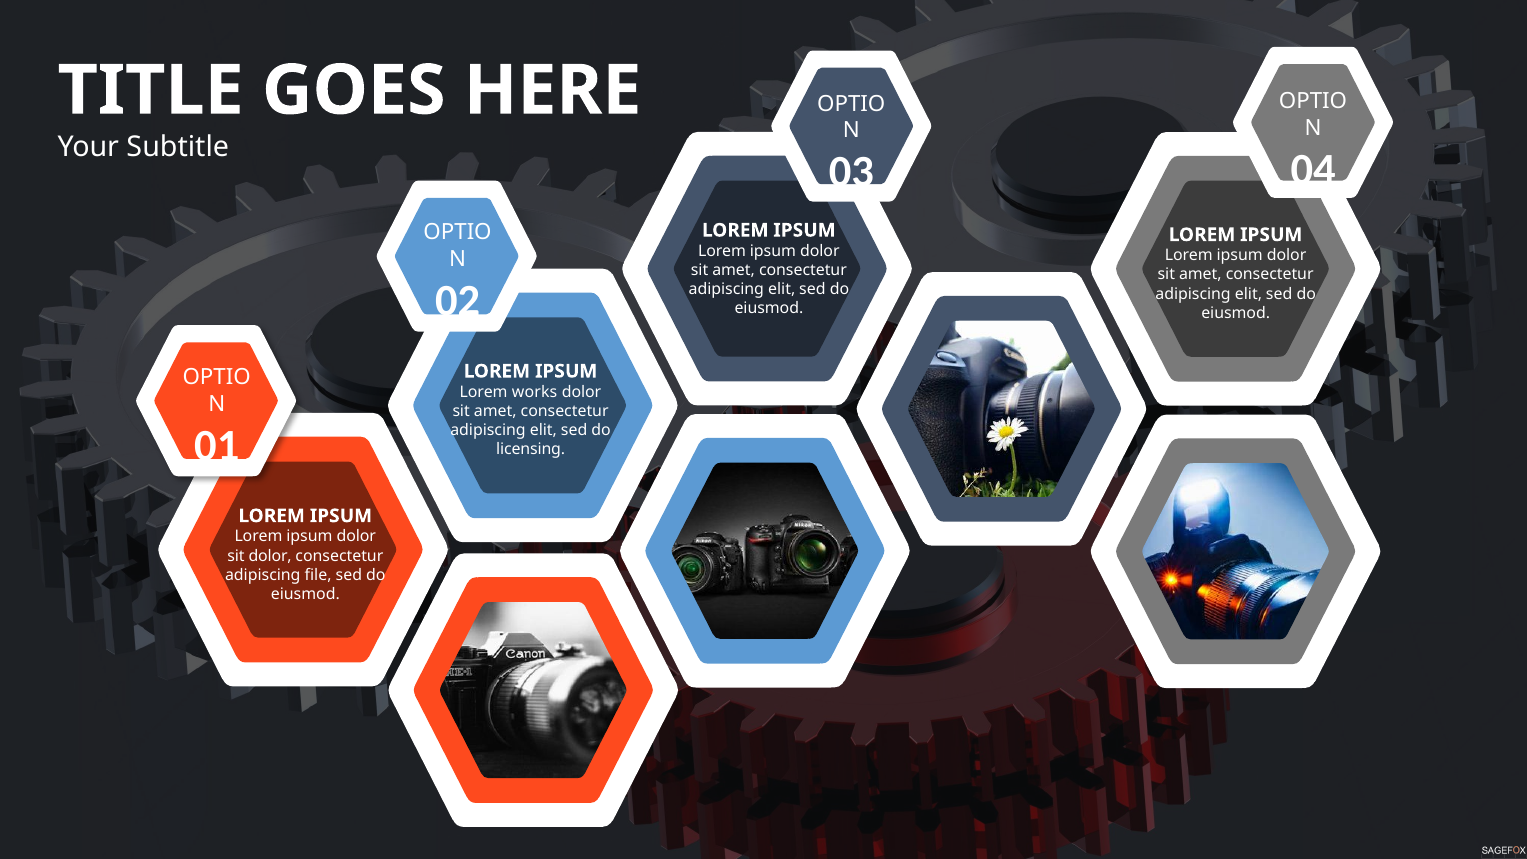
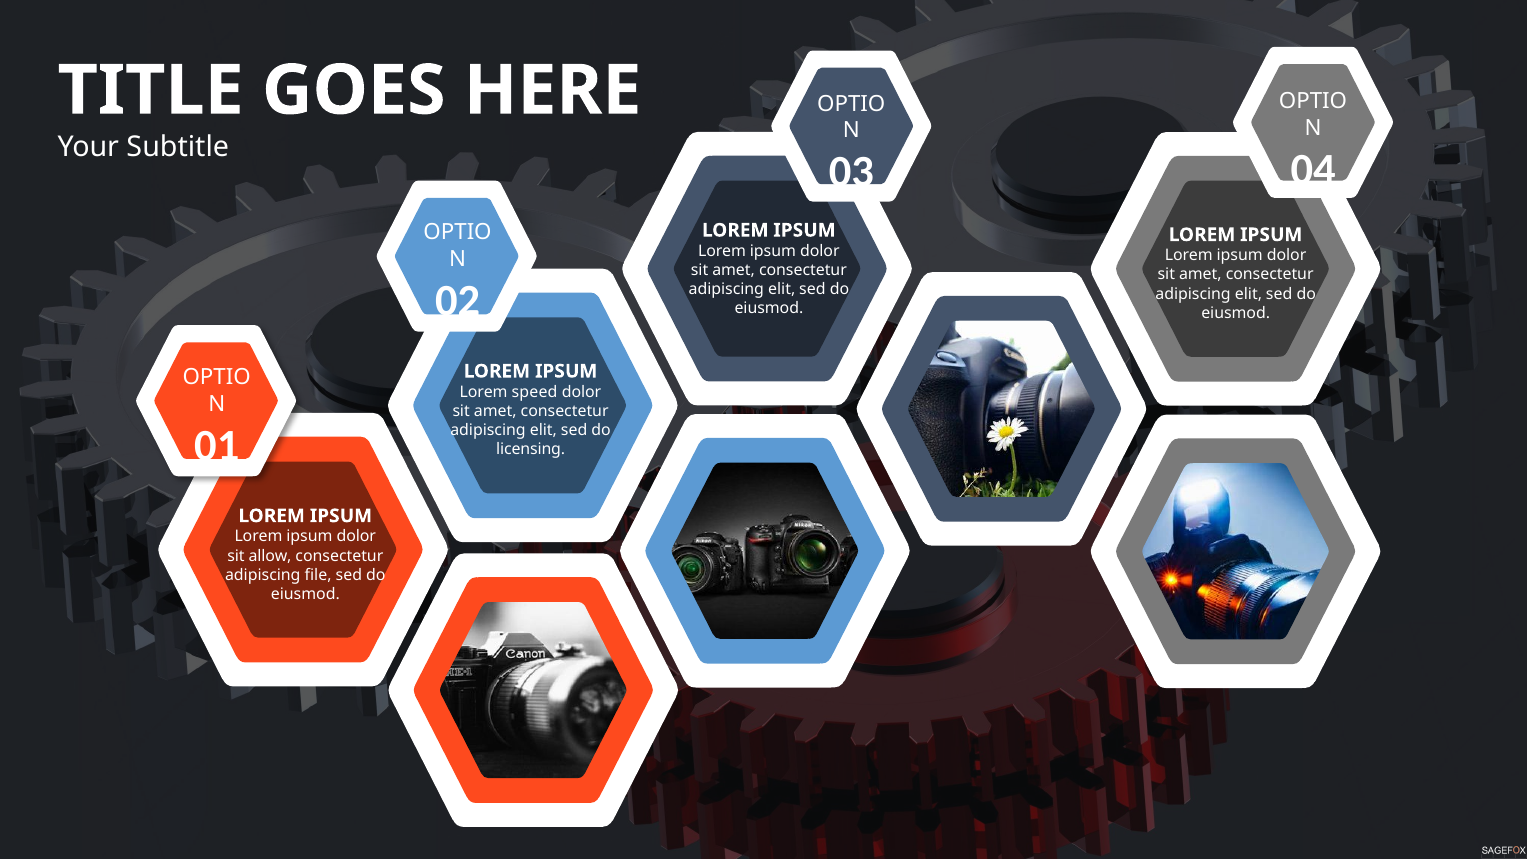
works: works -> speed
sit dolor: dolor -> allow
